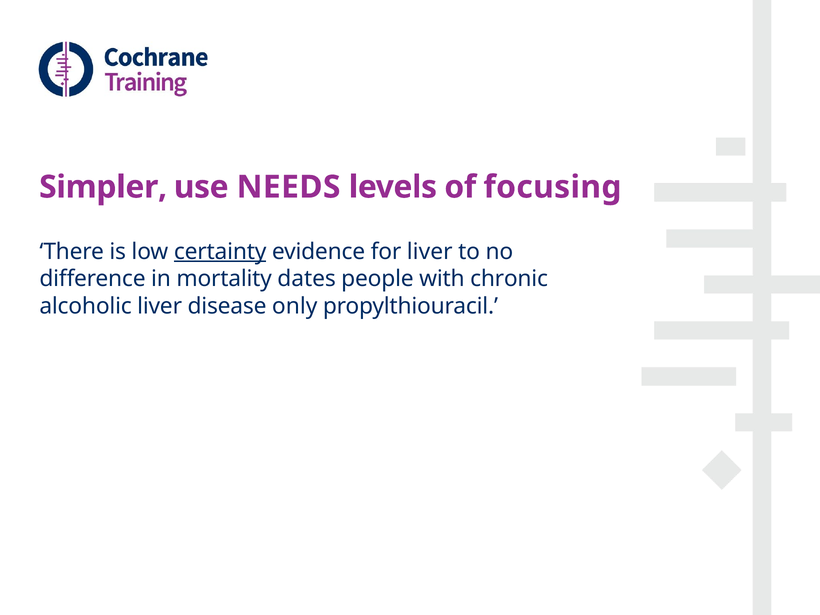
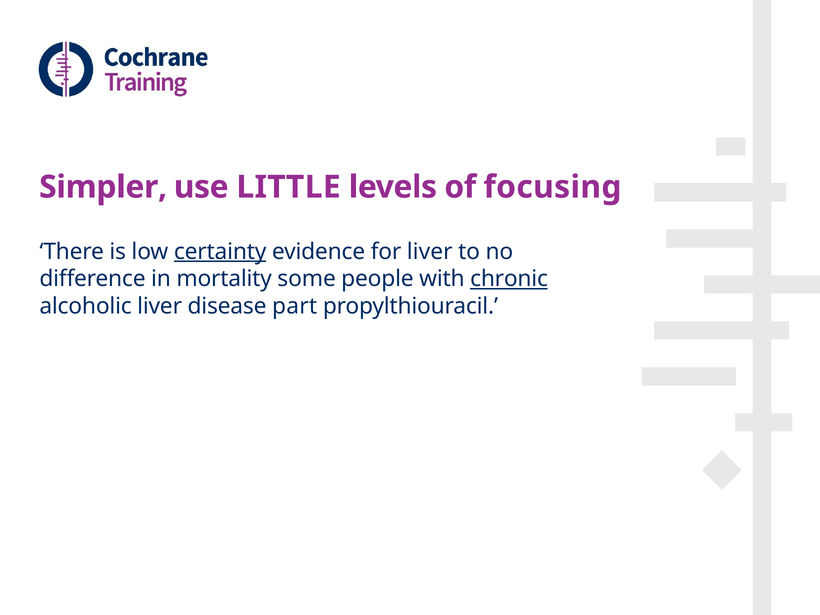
NEEDS: NEEDS -> LITTLE
dates: dates -> some
chronic underline: none -> present
only: only -> part
